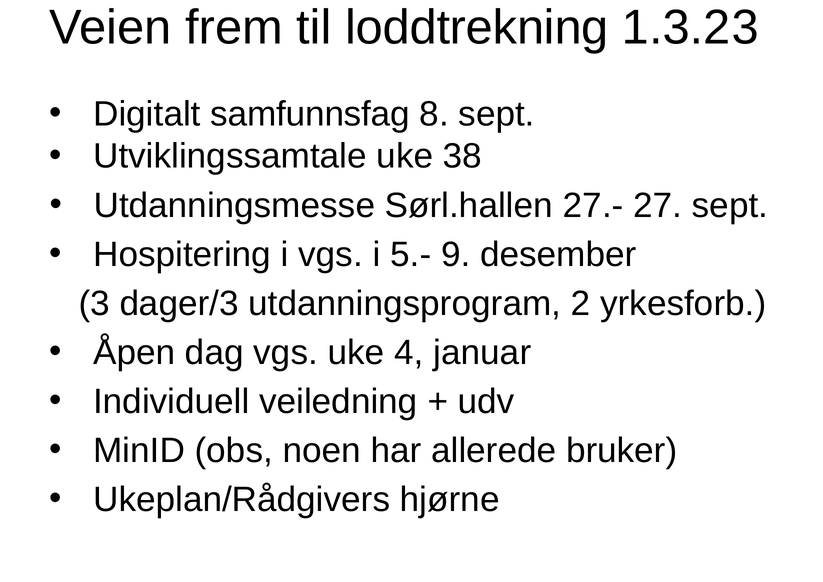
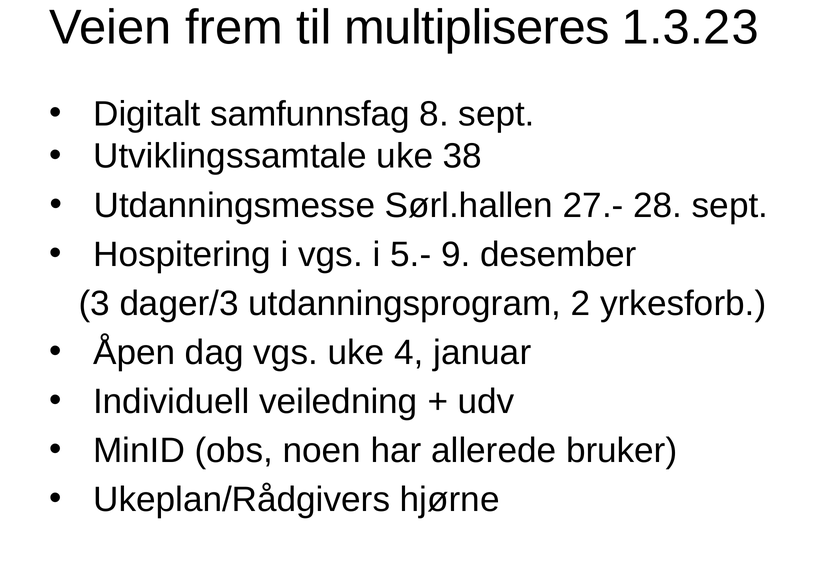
loddtrekning: loddtrekning -> multipliseres
27: 27 -> 28
